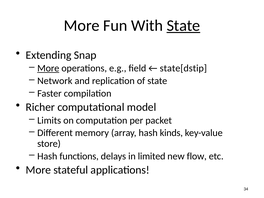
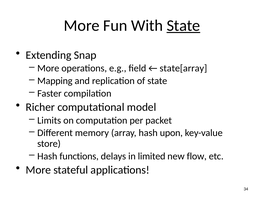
More at (48, 68) underline: present -> none
state[dstip: state[dstip -> state[array
Network: Network -> Mapping
kinds: kinds -> upon
